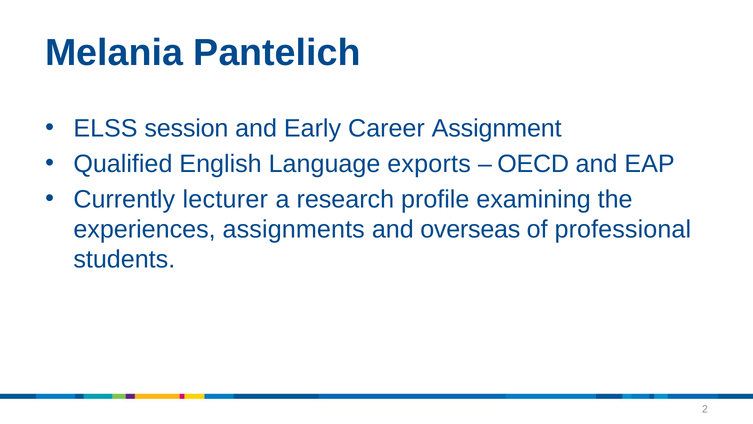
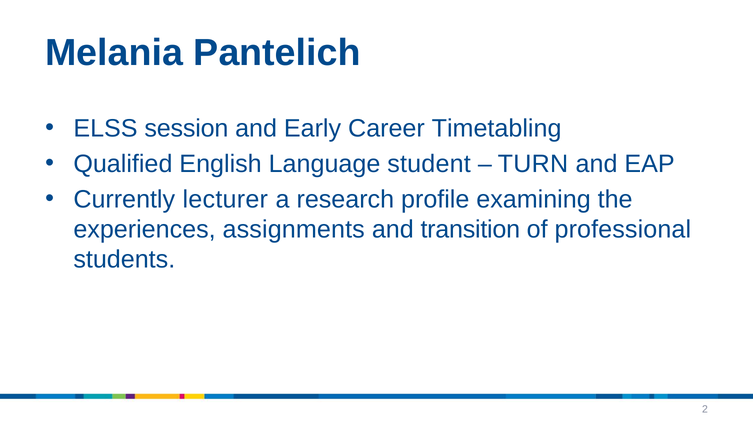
Assignment: Assignment -> Timetabling
exports: exports -> student
OECD: OECD -> TURN
overseas: overseas -> transition
